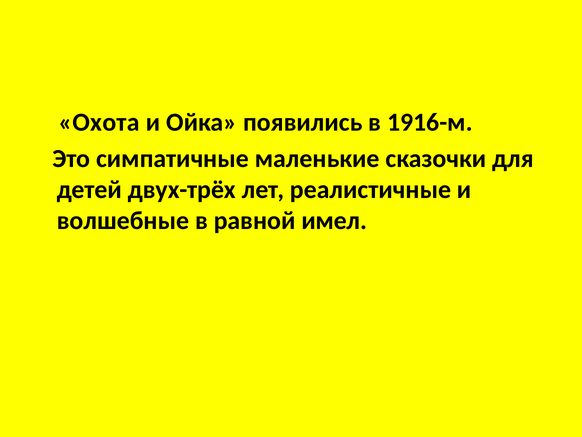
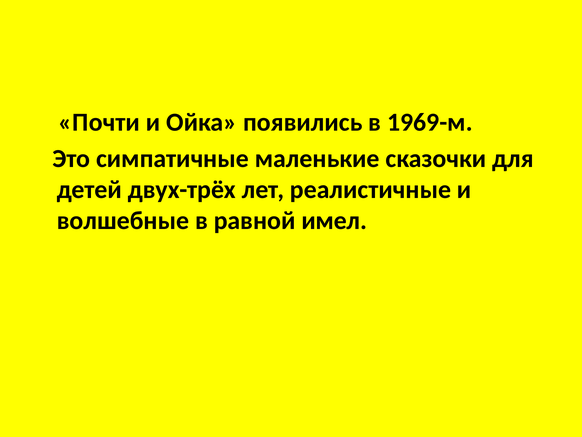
Охота: Охота -> Почти
1916-м: 1916-м -> 1969-м
